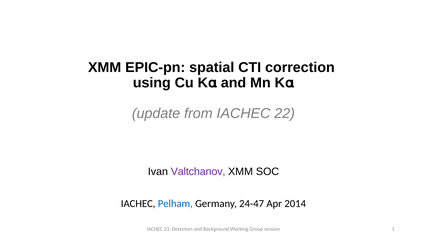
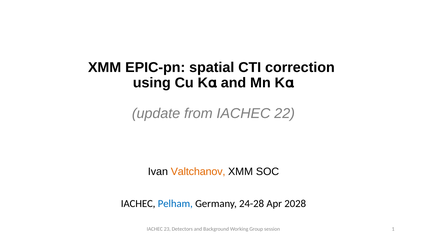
Valtchanov colour: purple -> orange
24-47: 24-47 -> 24-28
2014: 2014 -> 2028
